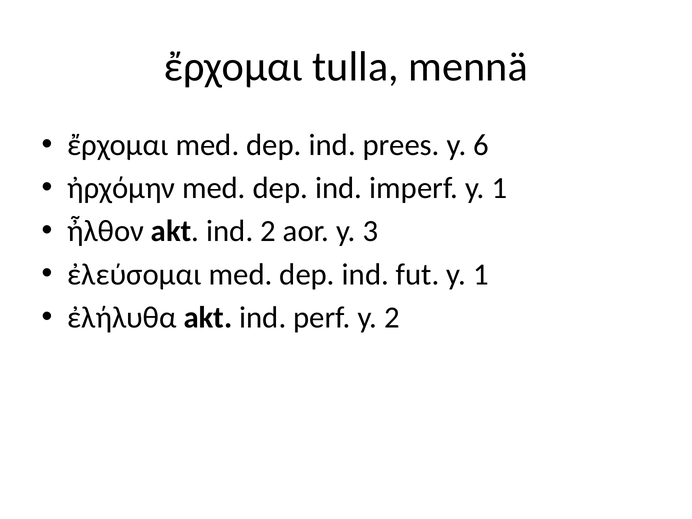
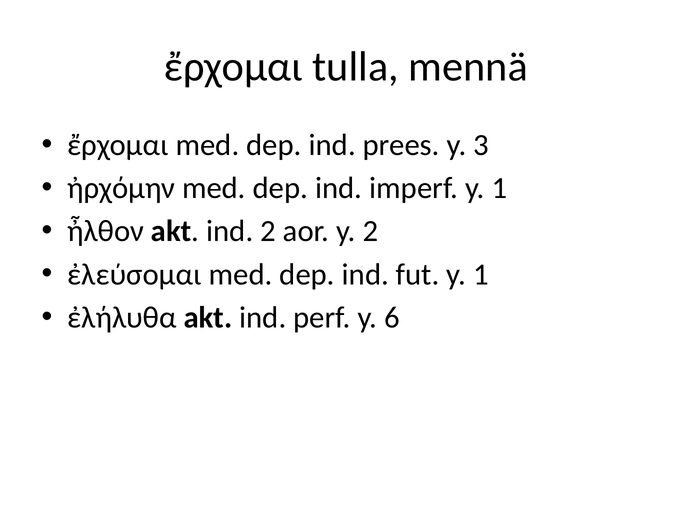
6: 6 -> 3
y 3: 3 -> 2
y 2: 2 -> 6
